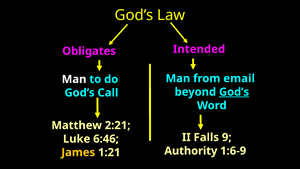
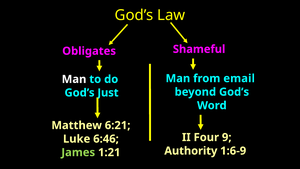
Intended: Intended -> Shameful
God’s at (234, 92) underline: present -> none
Call: Call -> Just
2:21: 2:21 -> 6:21
Falls: Falls -> Four
James colour: yellow -> light green
